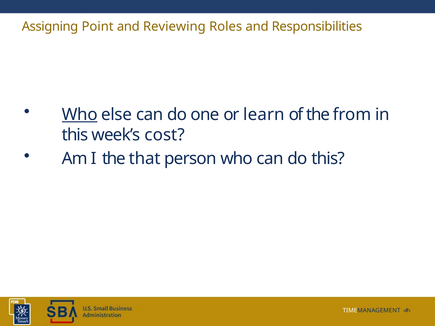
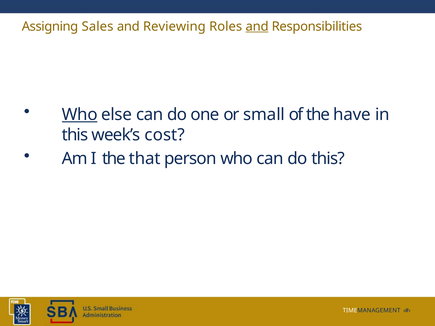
Point: Point -> Sales
and at (257, 27) underline: none -> present
learn: learn -> small
from: from -> have
